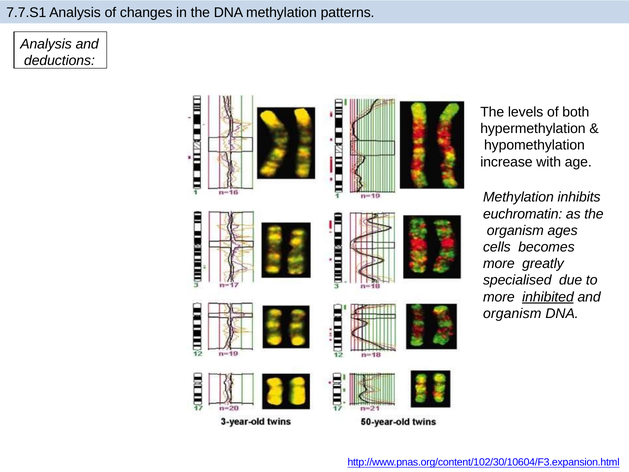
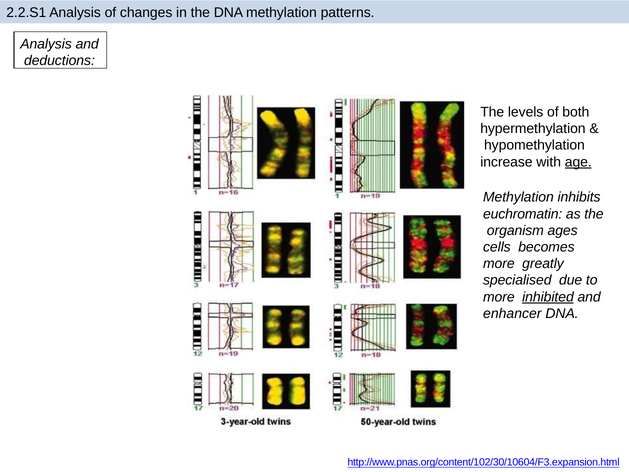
7.7.S1: 7.7.S1 -> 2.2.S1
age underline: none -> present
organism at (512, 313): organism -> enhancer
